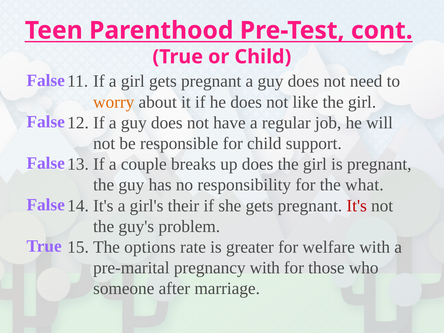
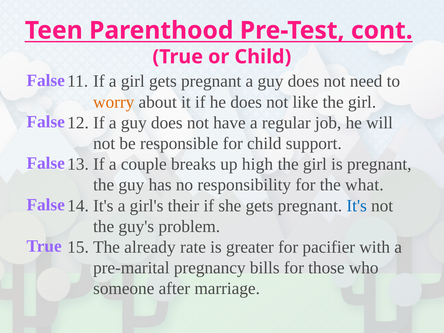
up does: does -> high
It's colour: red -> blue
options: options -> already
welfare: welfare -> pacifier
pregnancy with: with -> bills
